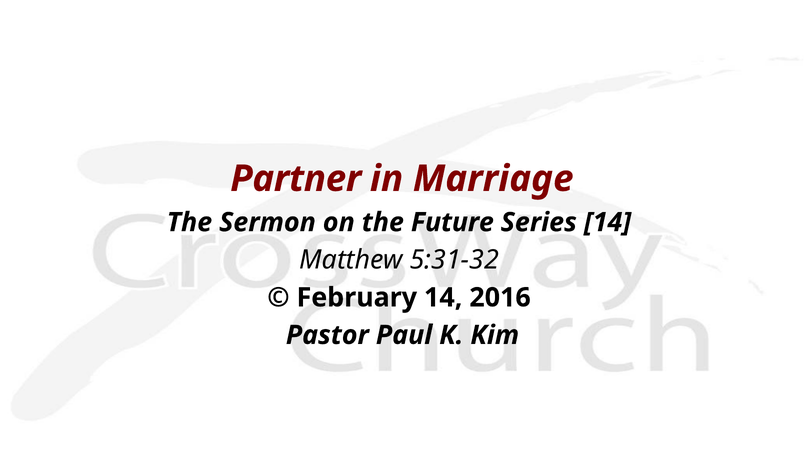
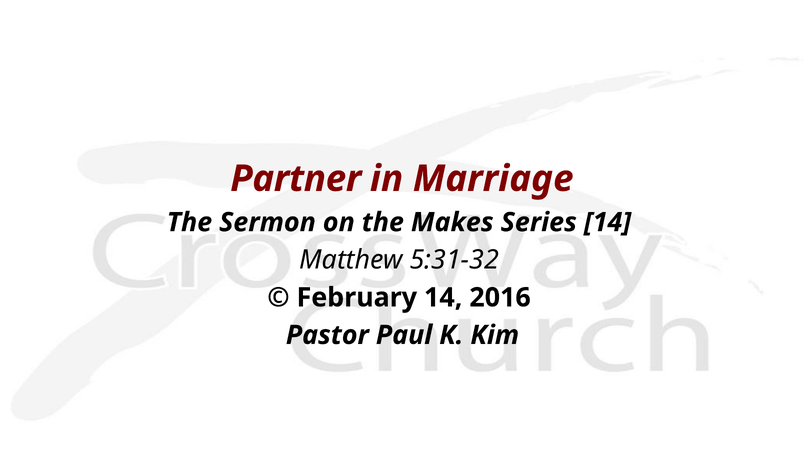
Future: Future -> Makes
